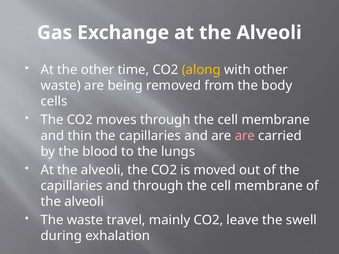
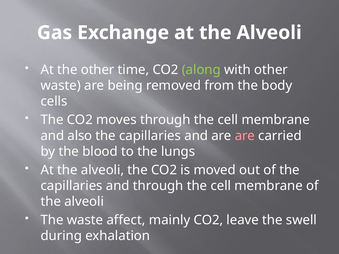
along colour: yellow -> light green
thin: thin -> also
travel: travel -> affect
